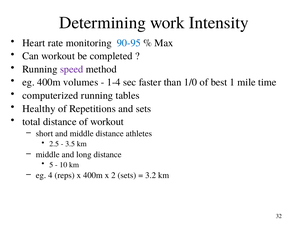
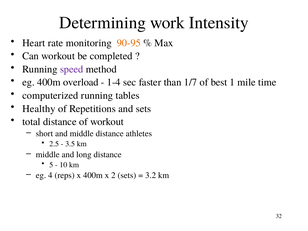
90-95 colour: blue -> orange
volumes: volumes -> overload
1/0: 1/0 -> 1/7
